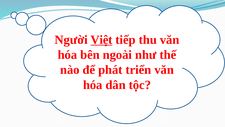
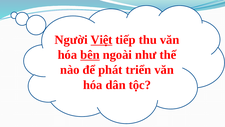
bên underline: none -> present
